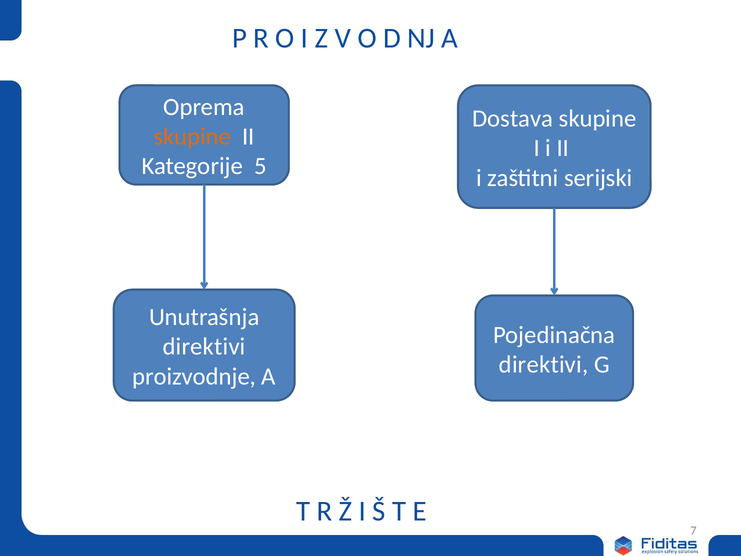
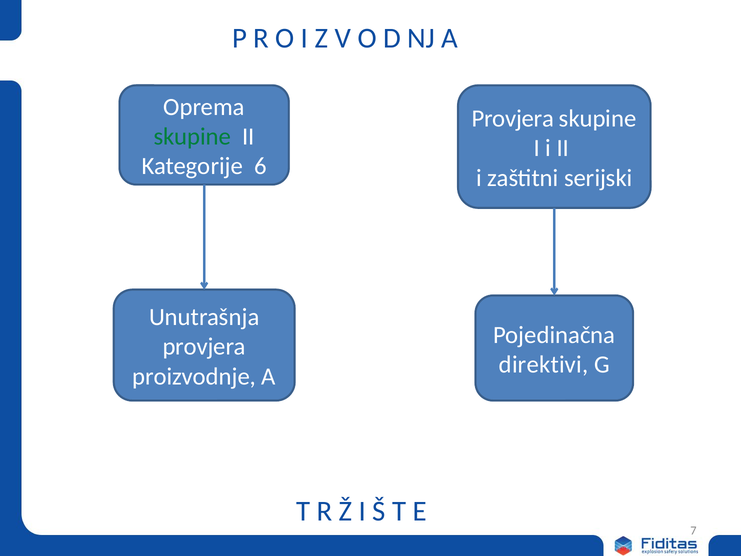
Dostava at (513, 119): Dostava -> Provjera
skupine at (192, 137) colour: orange -> green
5: 5 -> 6
direktivi at (204, 347): direktivi -> provjera
